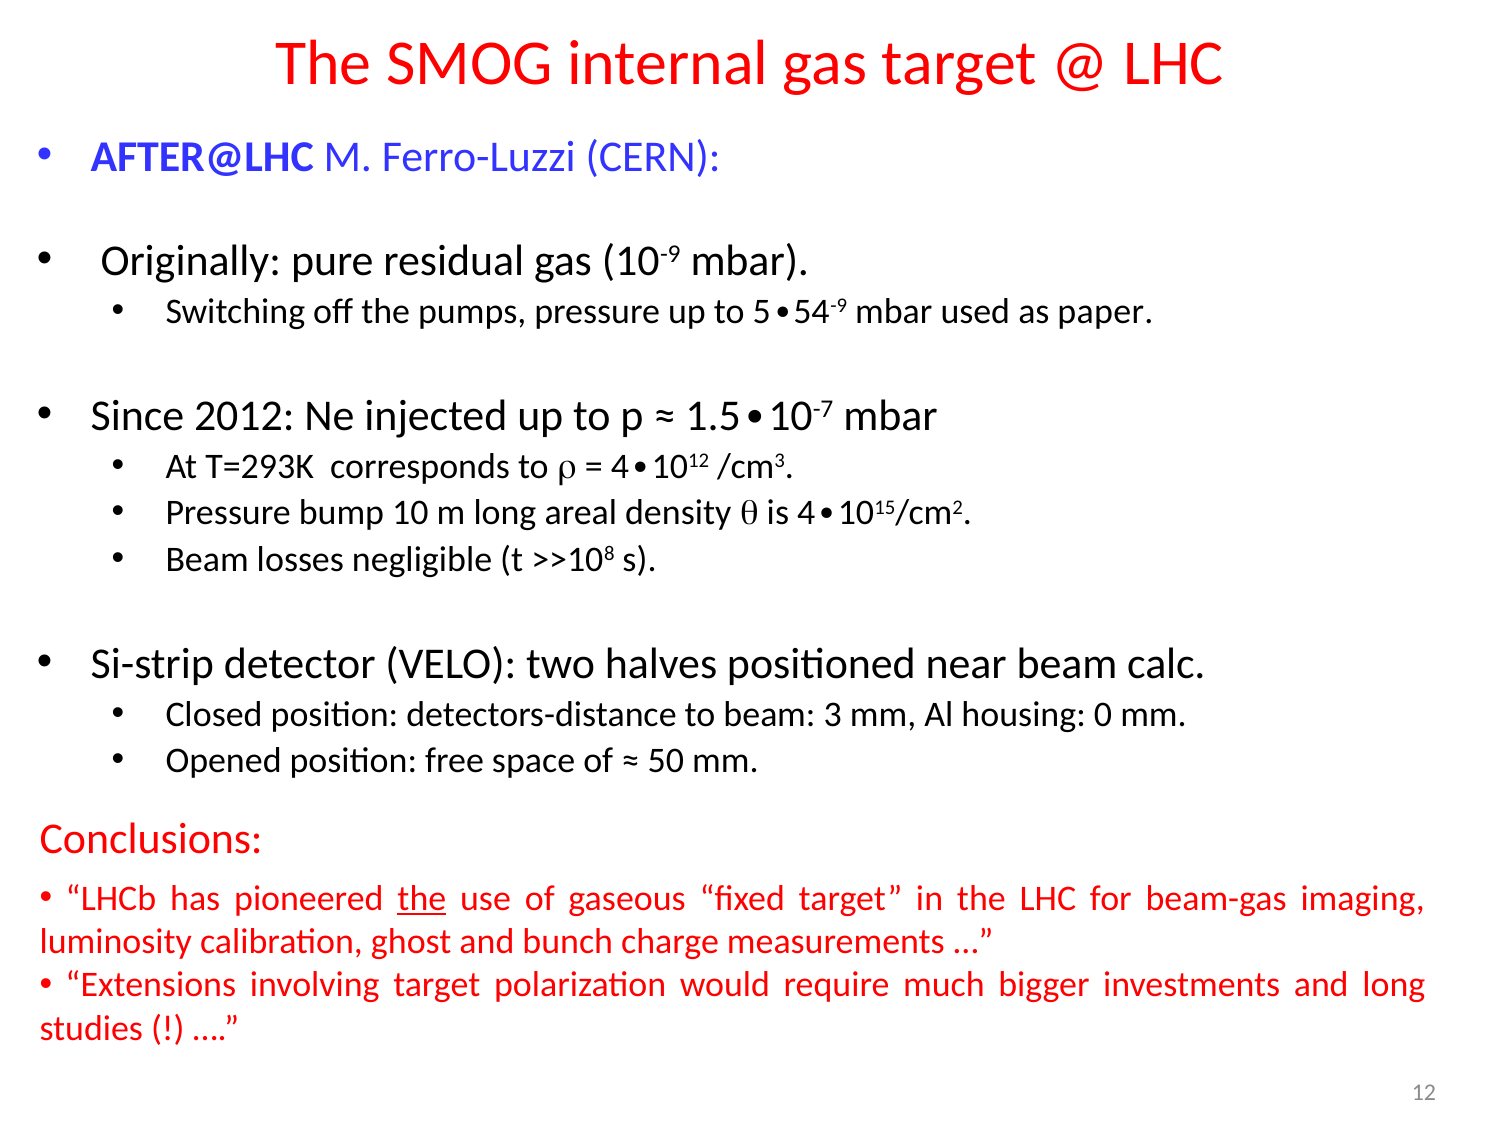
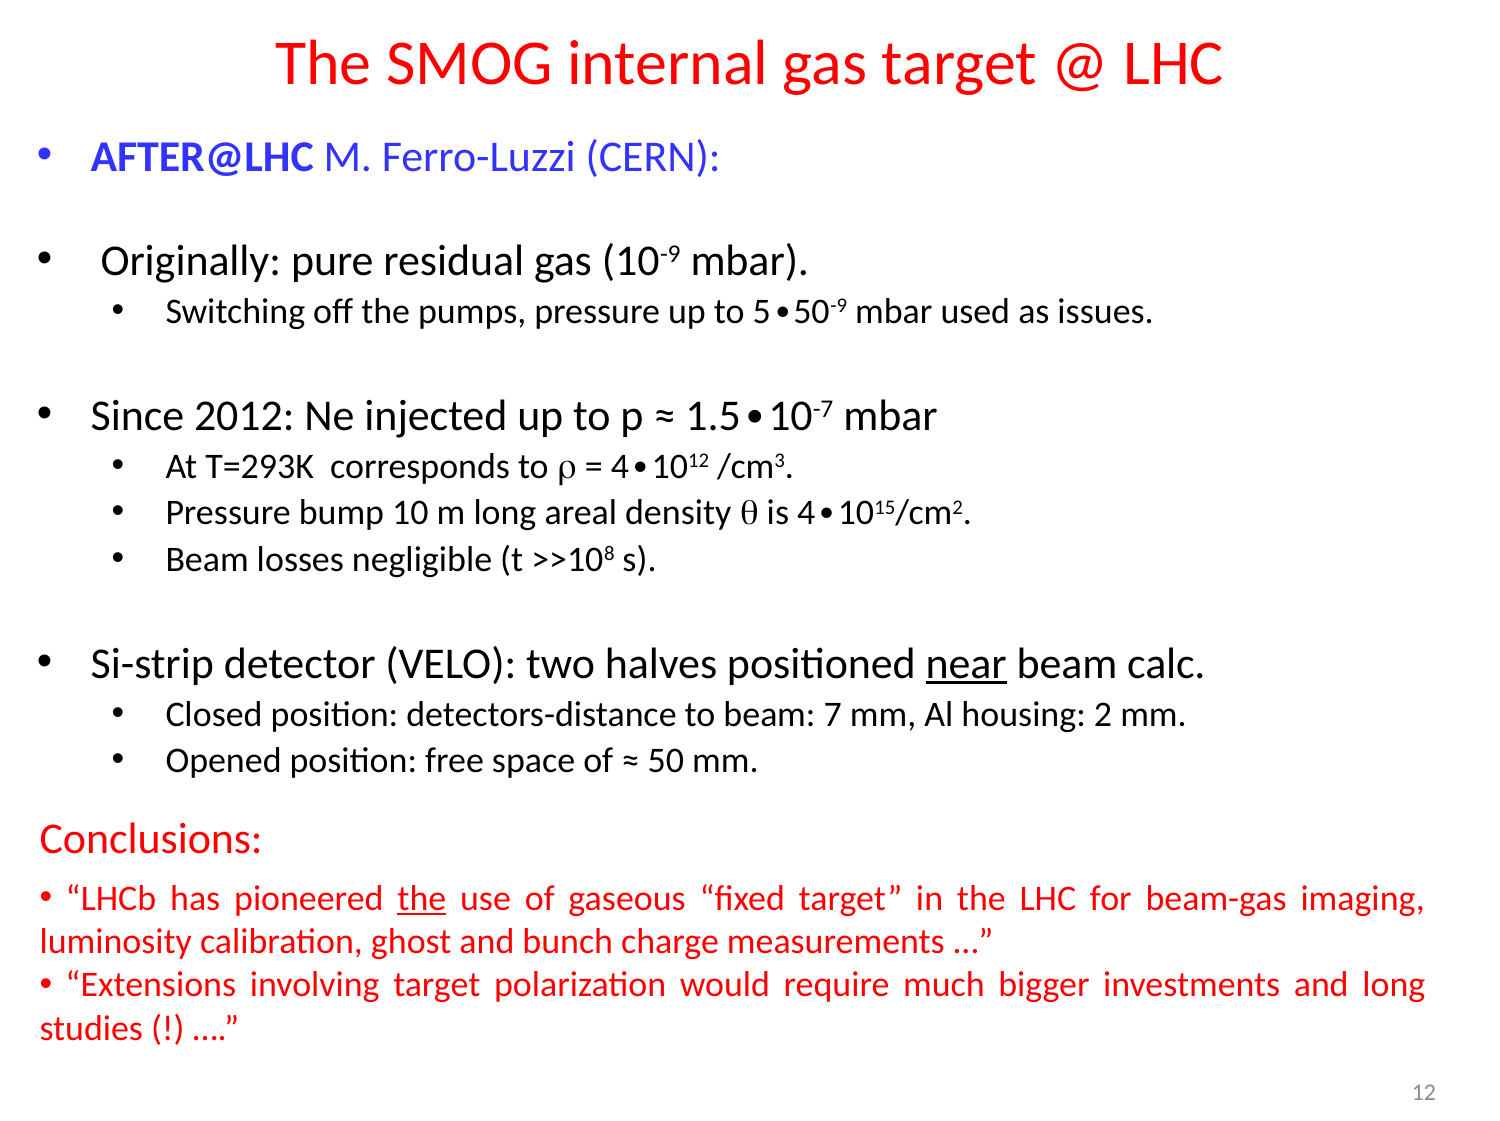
5 54: 54 -> 50
paper: paper -> issues
near underline: none -> present
3: 3 -> 7
0: 0 -> 2
